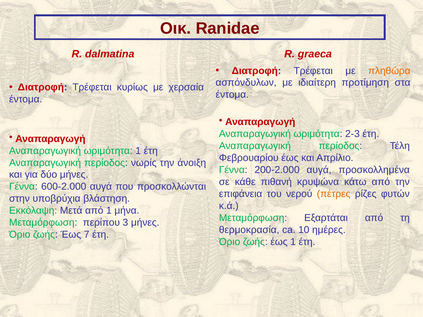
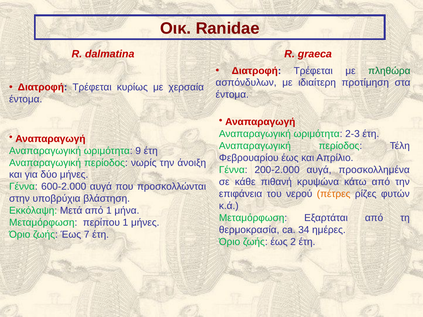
πληθώρα colour: orange -> green
ωριμότητα 1: 1 -> 9
περίπου 3: 3 -> 1
10: 10 -> 34
έως 1: 1 -> 2
